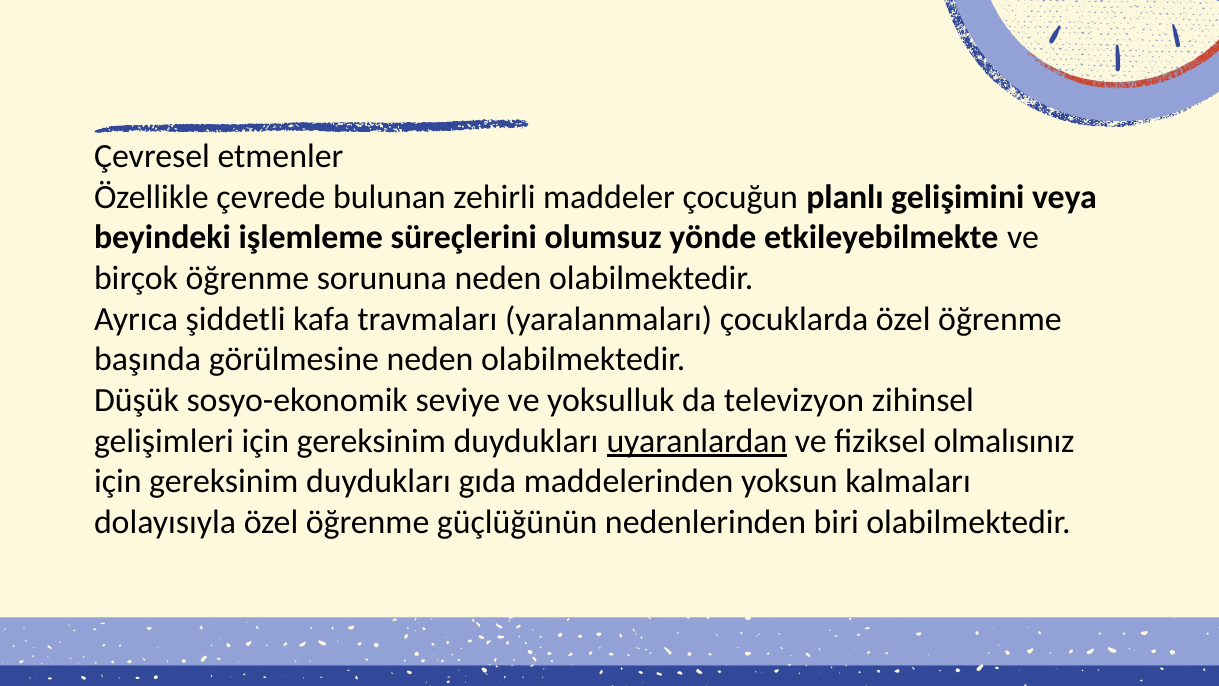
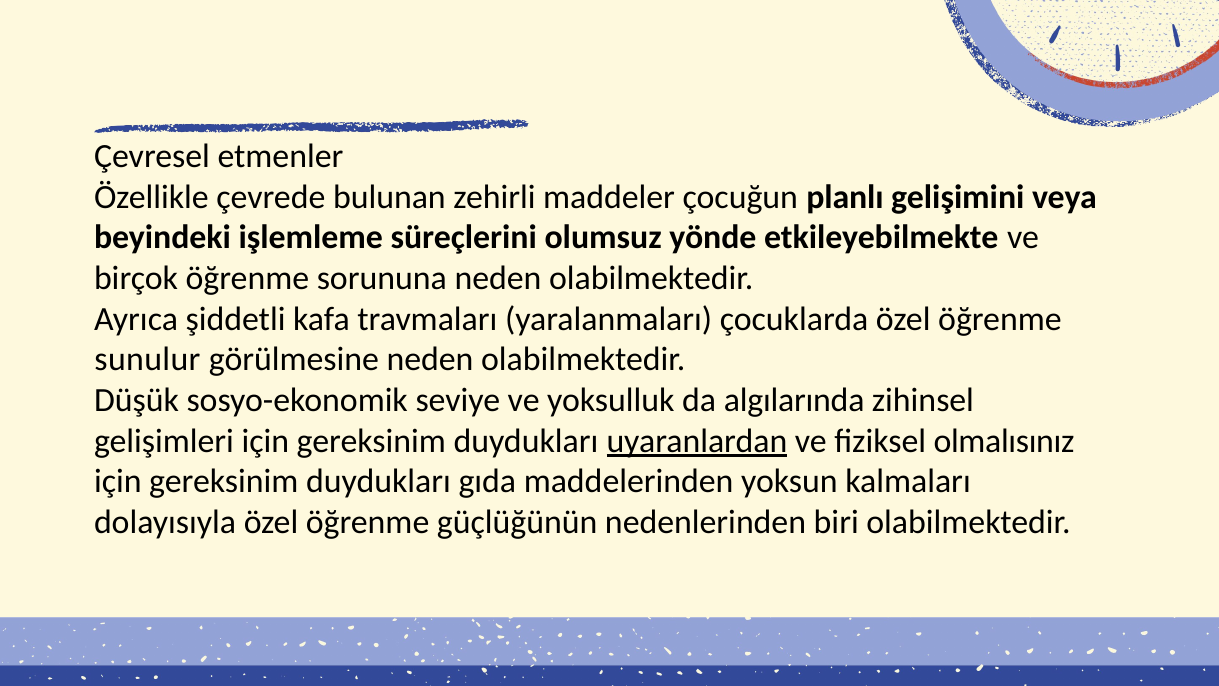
başında: başında -> sunulur
televizyon: televizyon -> algılarında
